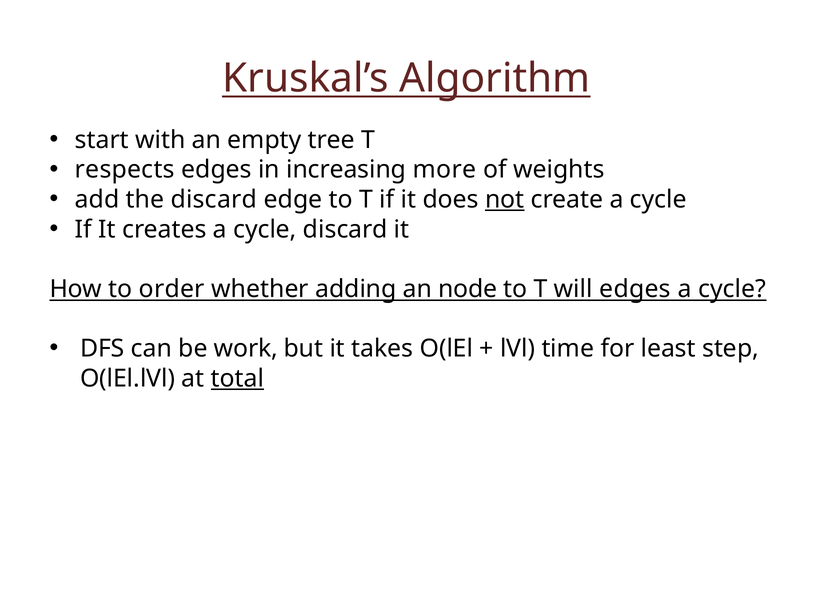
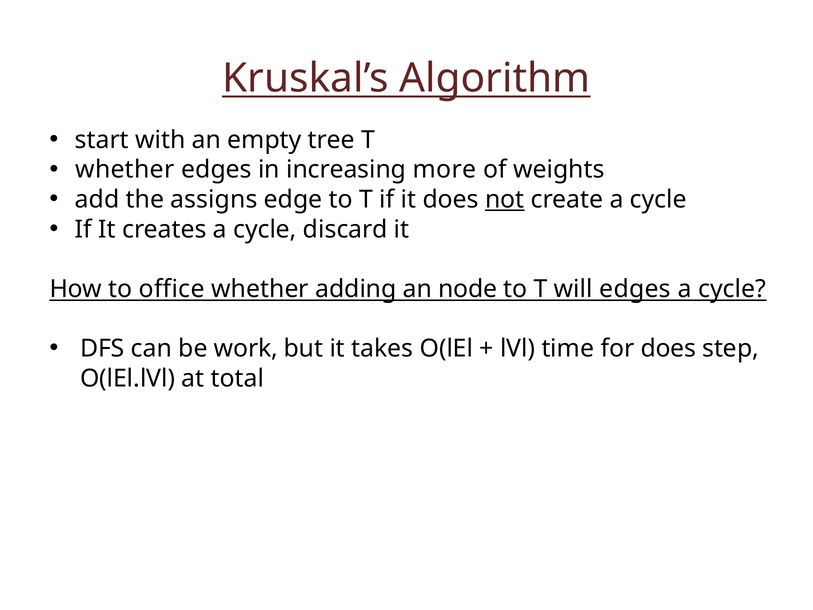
respects at (125, 170): respects -> whether
the discard: discard -> assigns
order: order -> office
for least: least -> does
total underline: present -> none
